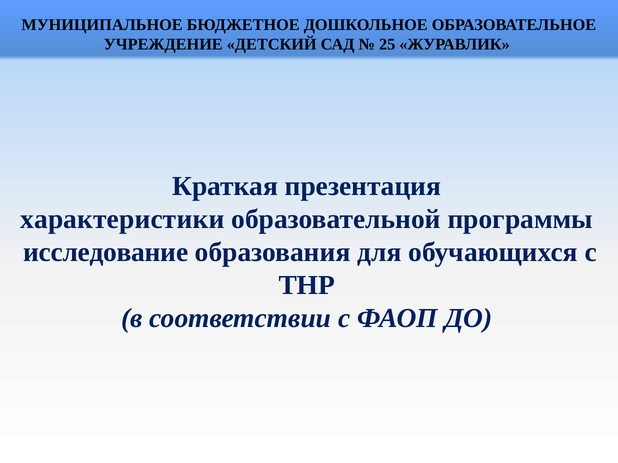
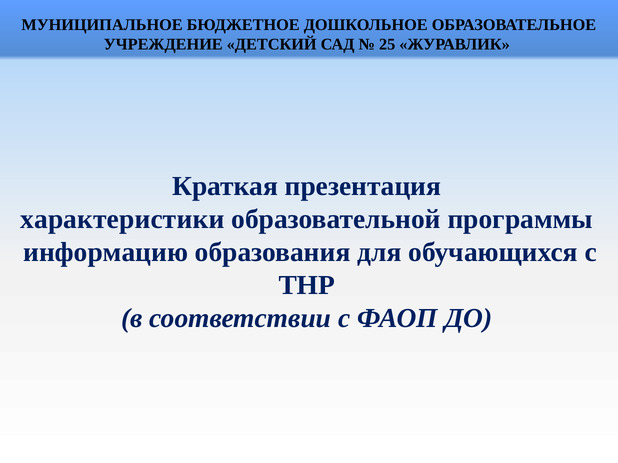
исследование: исследование -> информацию
